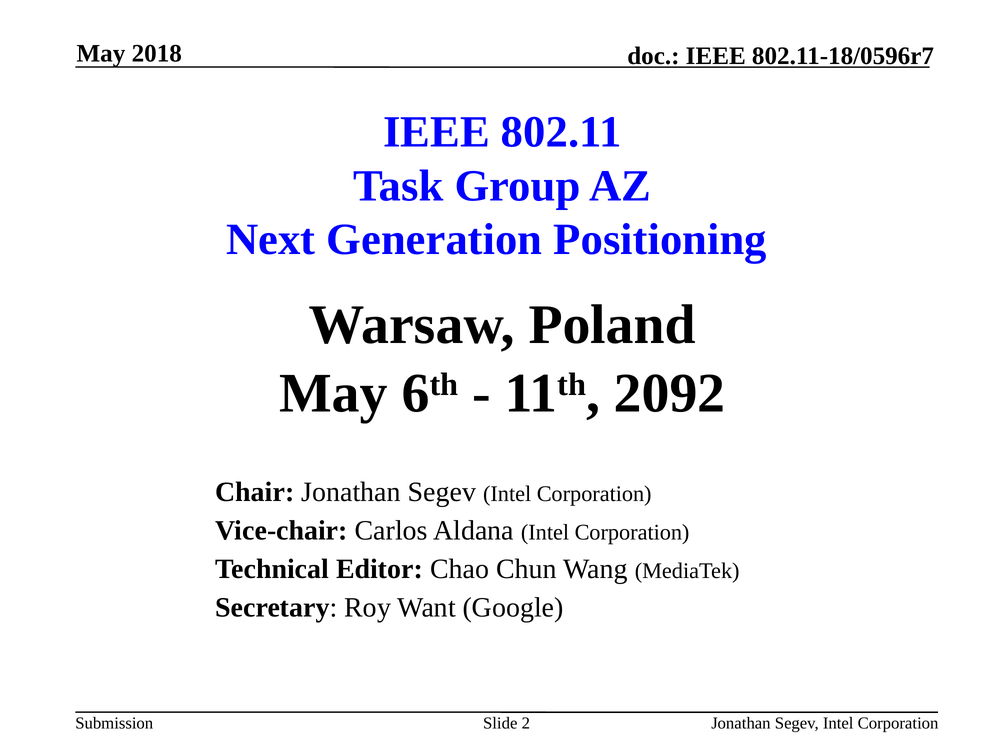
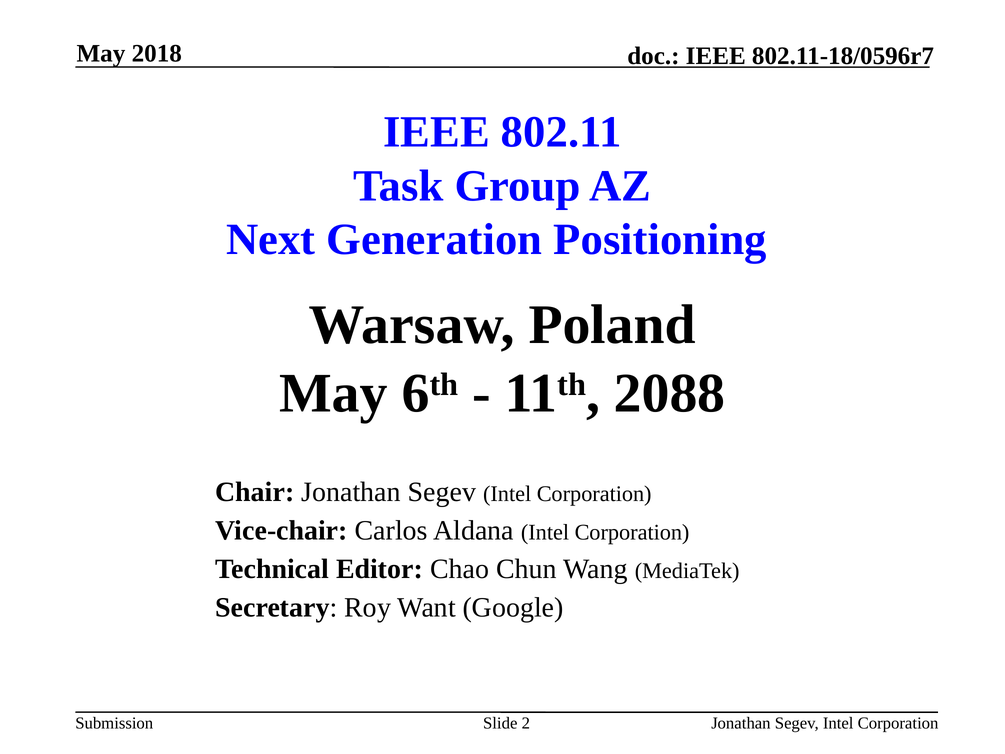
2092: 2092 -> 2088
